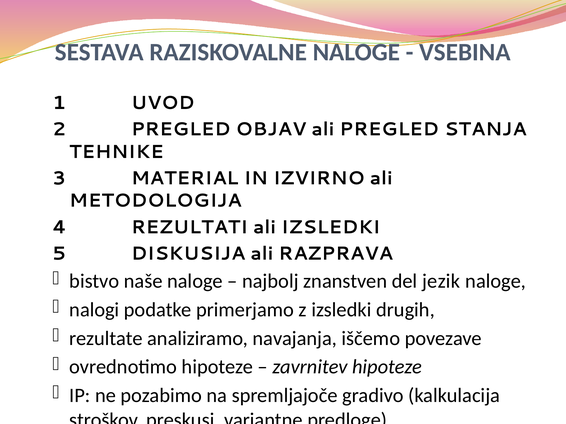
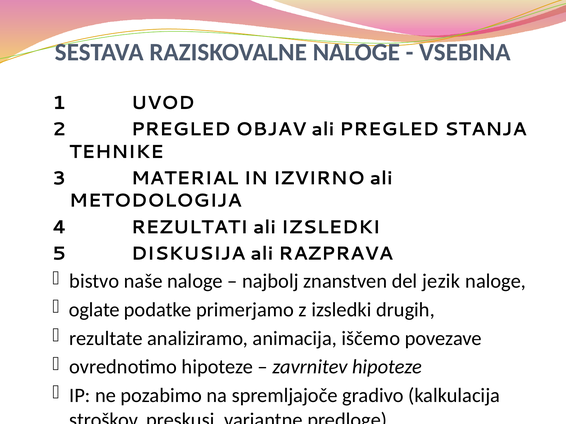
nalogi: nalogi -> oglate
navajanja: navajanja -> animacija
